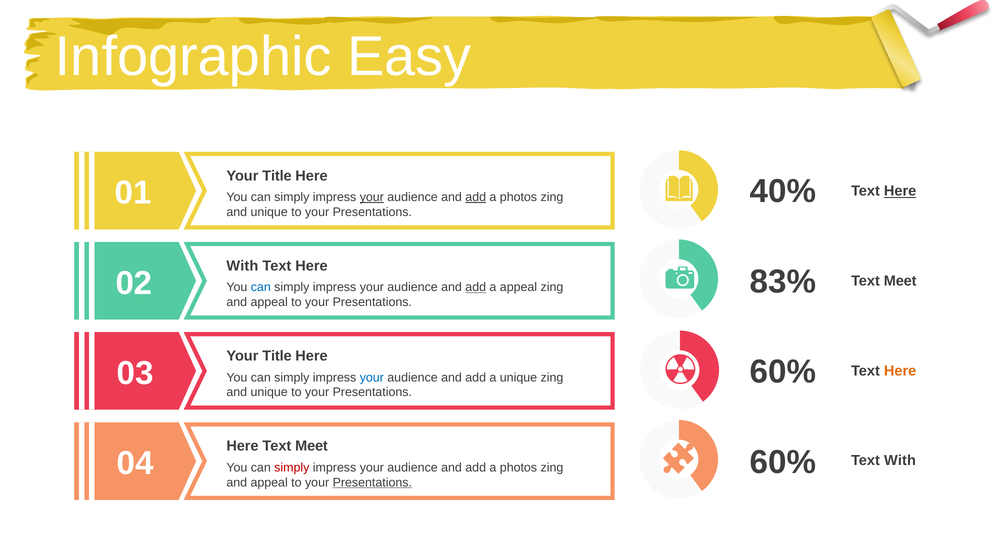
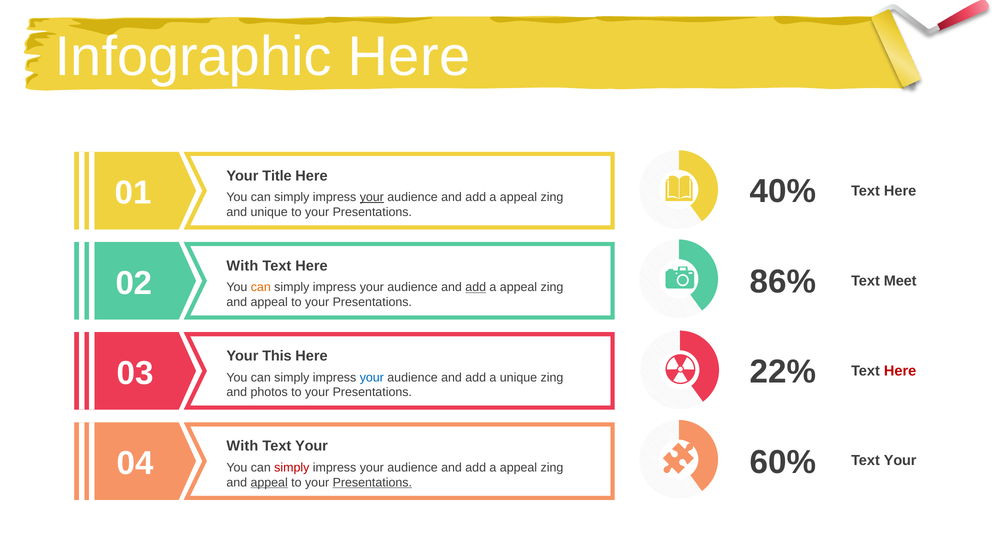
Infographic Easy: Easy -> Here
Here at (900, 191) underline: present -> none
add at (476, 197) underline: present -> none
photos at (518, 197): photos -> appeal
83%: 83% -> 86%
can at (261, 287) colour: blue -> orange
Title at (277, 356): Title -> This
60% at (783, 372): 60% -> 22%
Here at (900, 371) colour: orange -> red
unique at (269, 392): unique -> photos
Here at (242, 446): Here -> With
Meet at (311, 446): Meet -> Your
With at (900, 460): With -> Your
photos at (518, 467): photos -> appeal
appeal at (269, 482) underline: none -> present
